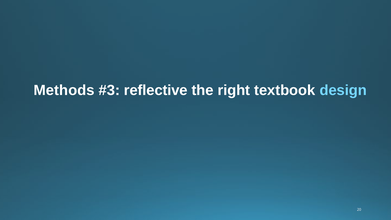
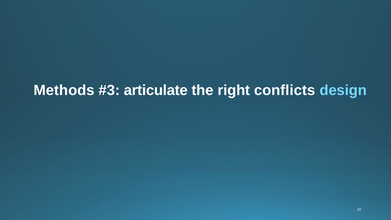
reflective: reflective -> articulate
textbook: textbook -> conflicts
